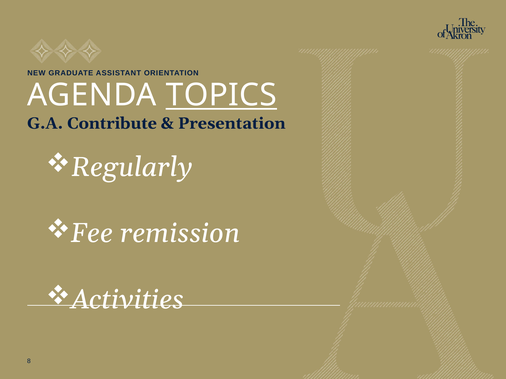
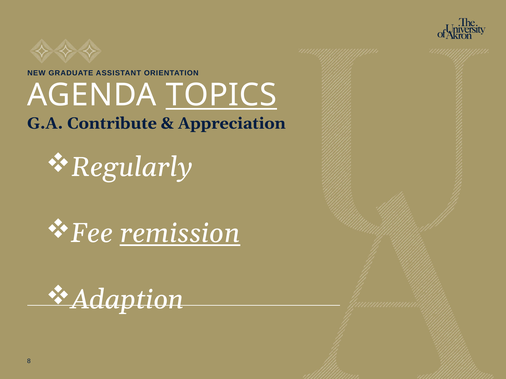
Presentation: Presentation -> Appreciation
remission underline: none -> present
Activities: Activities -> Adaption
